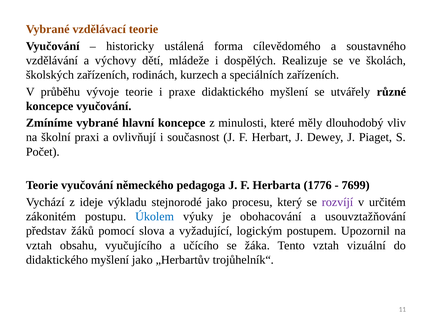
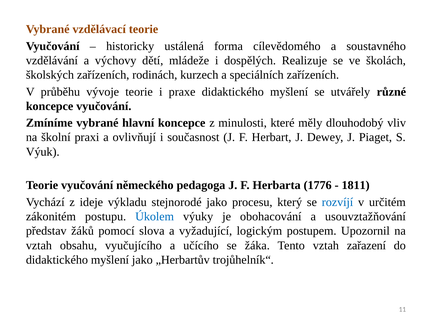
Počet: Počet -> Výuk
7699: 7699 -> 1811
rozvíjí colour: purple -> blue
vizuální: vizuální -> zařazení
